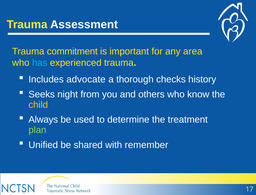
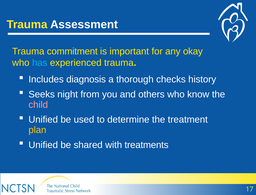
area: area -> okay
advocate: advocate -> diagnosis
child colour: yellow -> pink
Always at (43, 120): Always -> Unified
plan colour: light green -> yellow
remember: remember -> treatments
